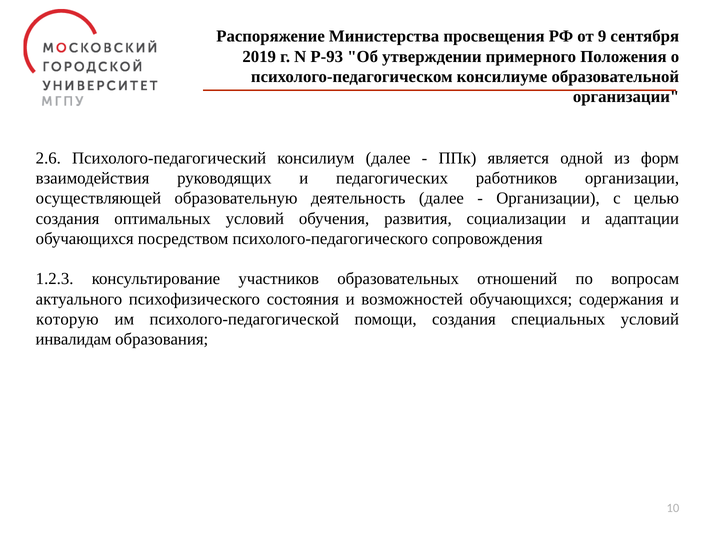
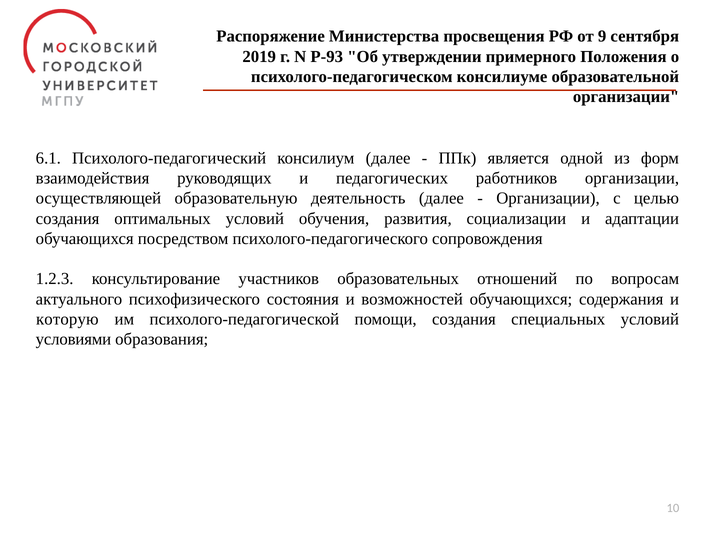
2.6: 2.6 -> 6.1
инвалидам: инвалидам -> условиями
